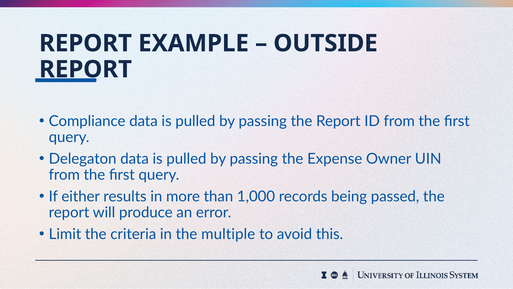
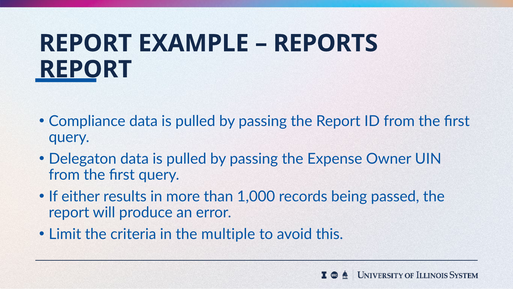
OUTSIDE: OUTSIDE -> REPORTS
